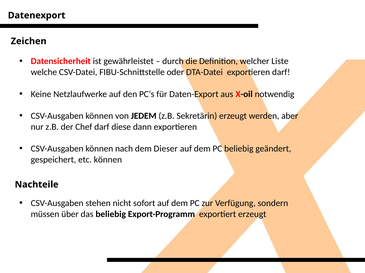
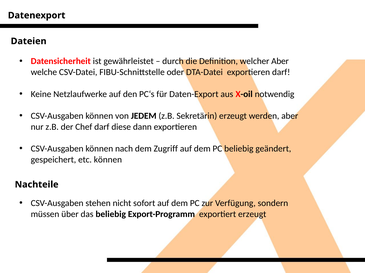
Zeichen: Zeichen -> Dateien
welcher Liste: Liste -> Aber
Dieser: Dieser -> Zugriff
